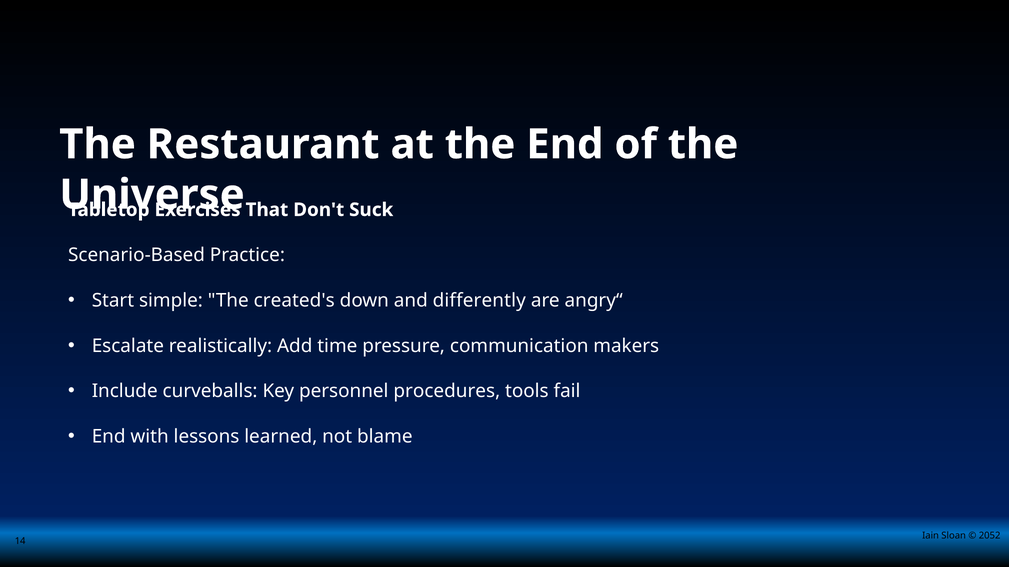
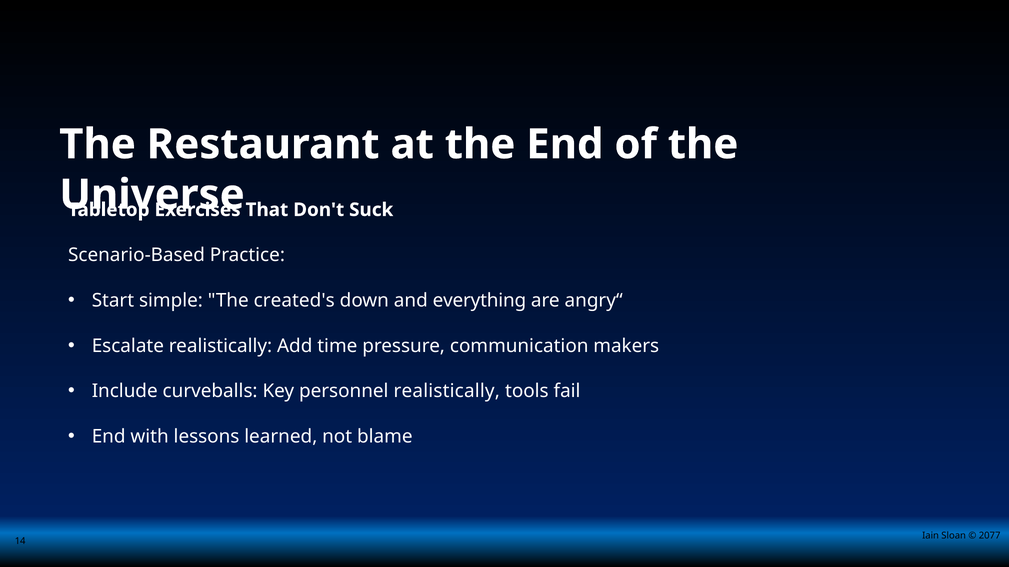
differently: differently -> everything
personnel procedures: procedures -> realistically
2052: 2052 -> 2077
